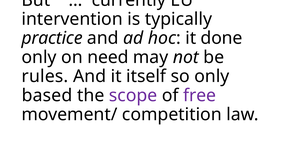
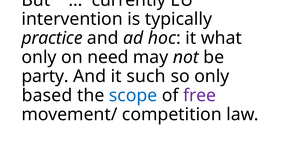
done: done -> what
rules: rules -> party
itself: itself -> such
scope colour: purple -> blue
